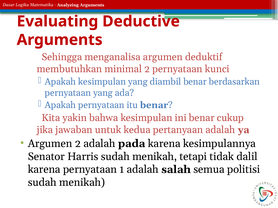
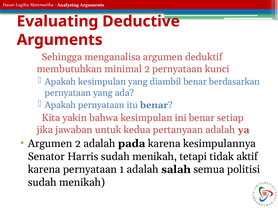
cukup: cukup -> setiap
dalil: dalil -> aktif
